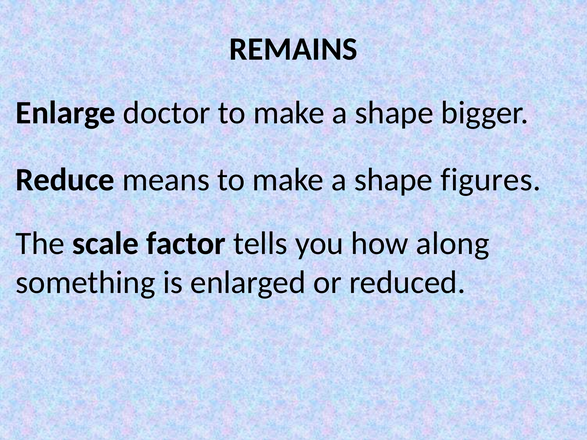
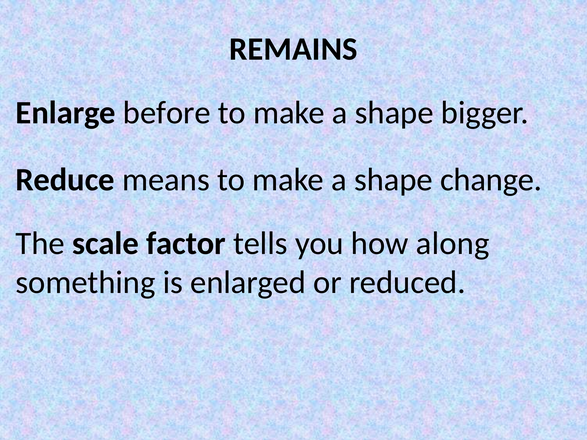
doctor: doctor -> before
figures: figures -> change
